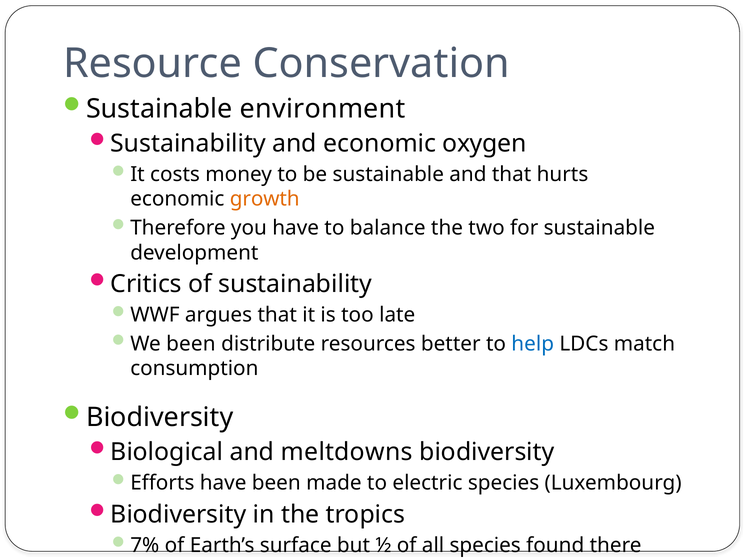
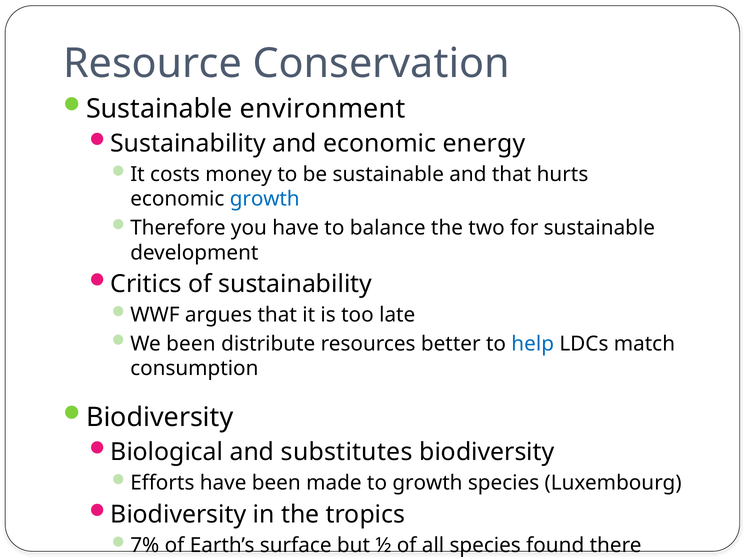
oxygen: oxygen -> energy
growth at (265, 199) colour: orange -> blue
meltdowns: meltdowns -> substitutes
to electric: electric -> growth
